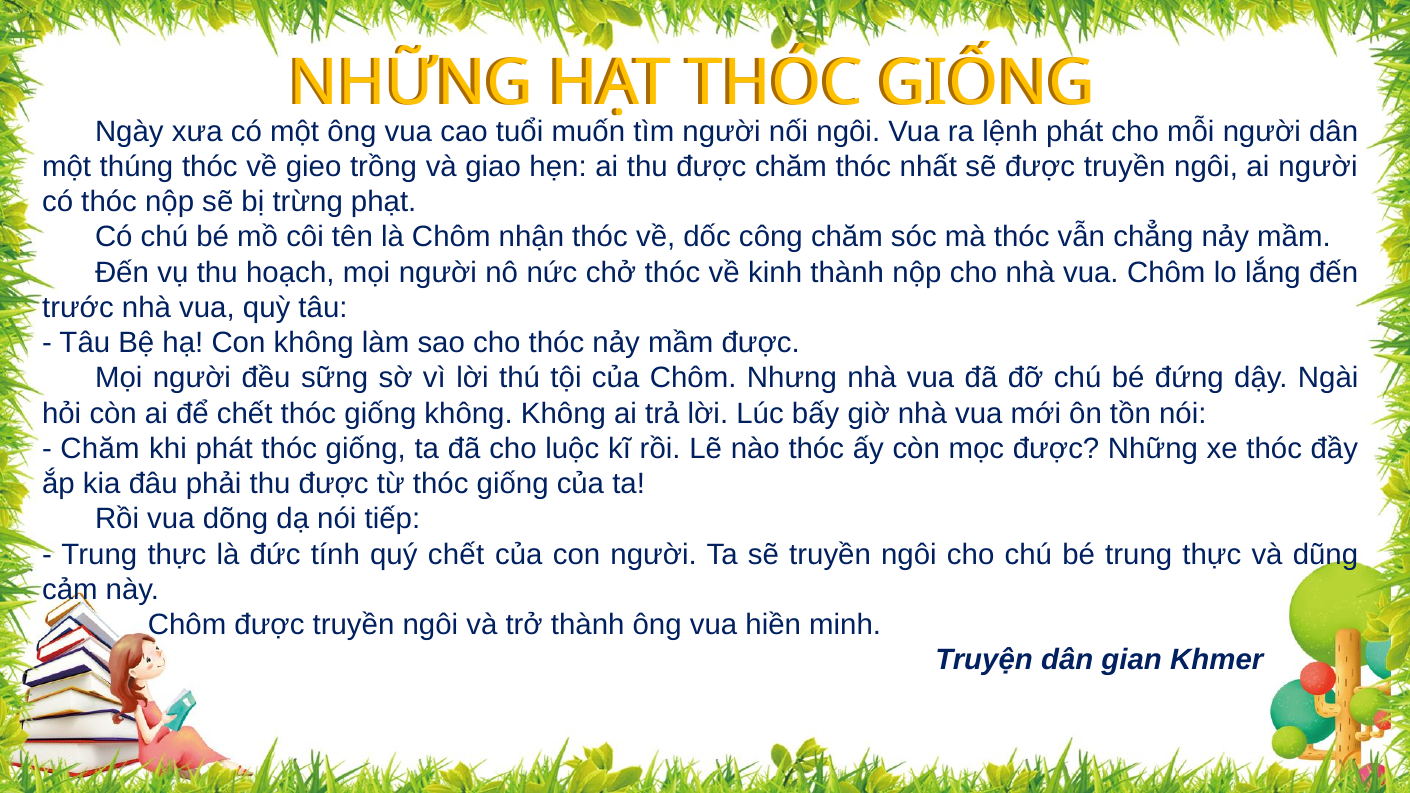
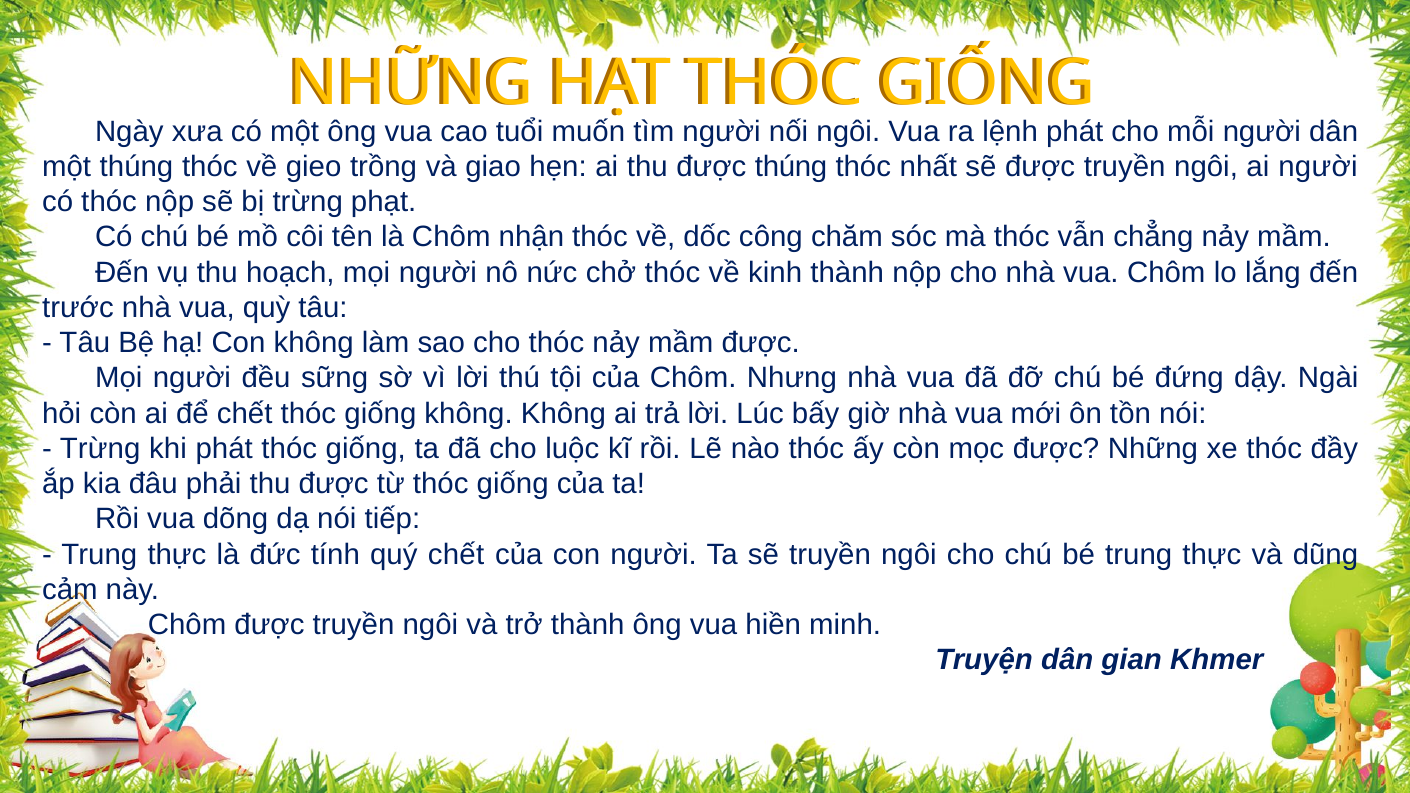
được chăm: chăm -> thúng
Chăm at (100, 449): Chăm -> Trừng
